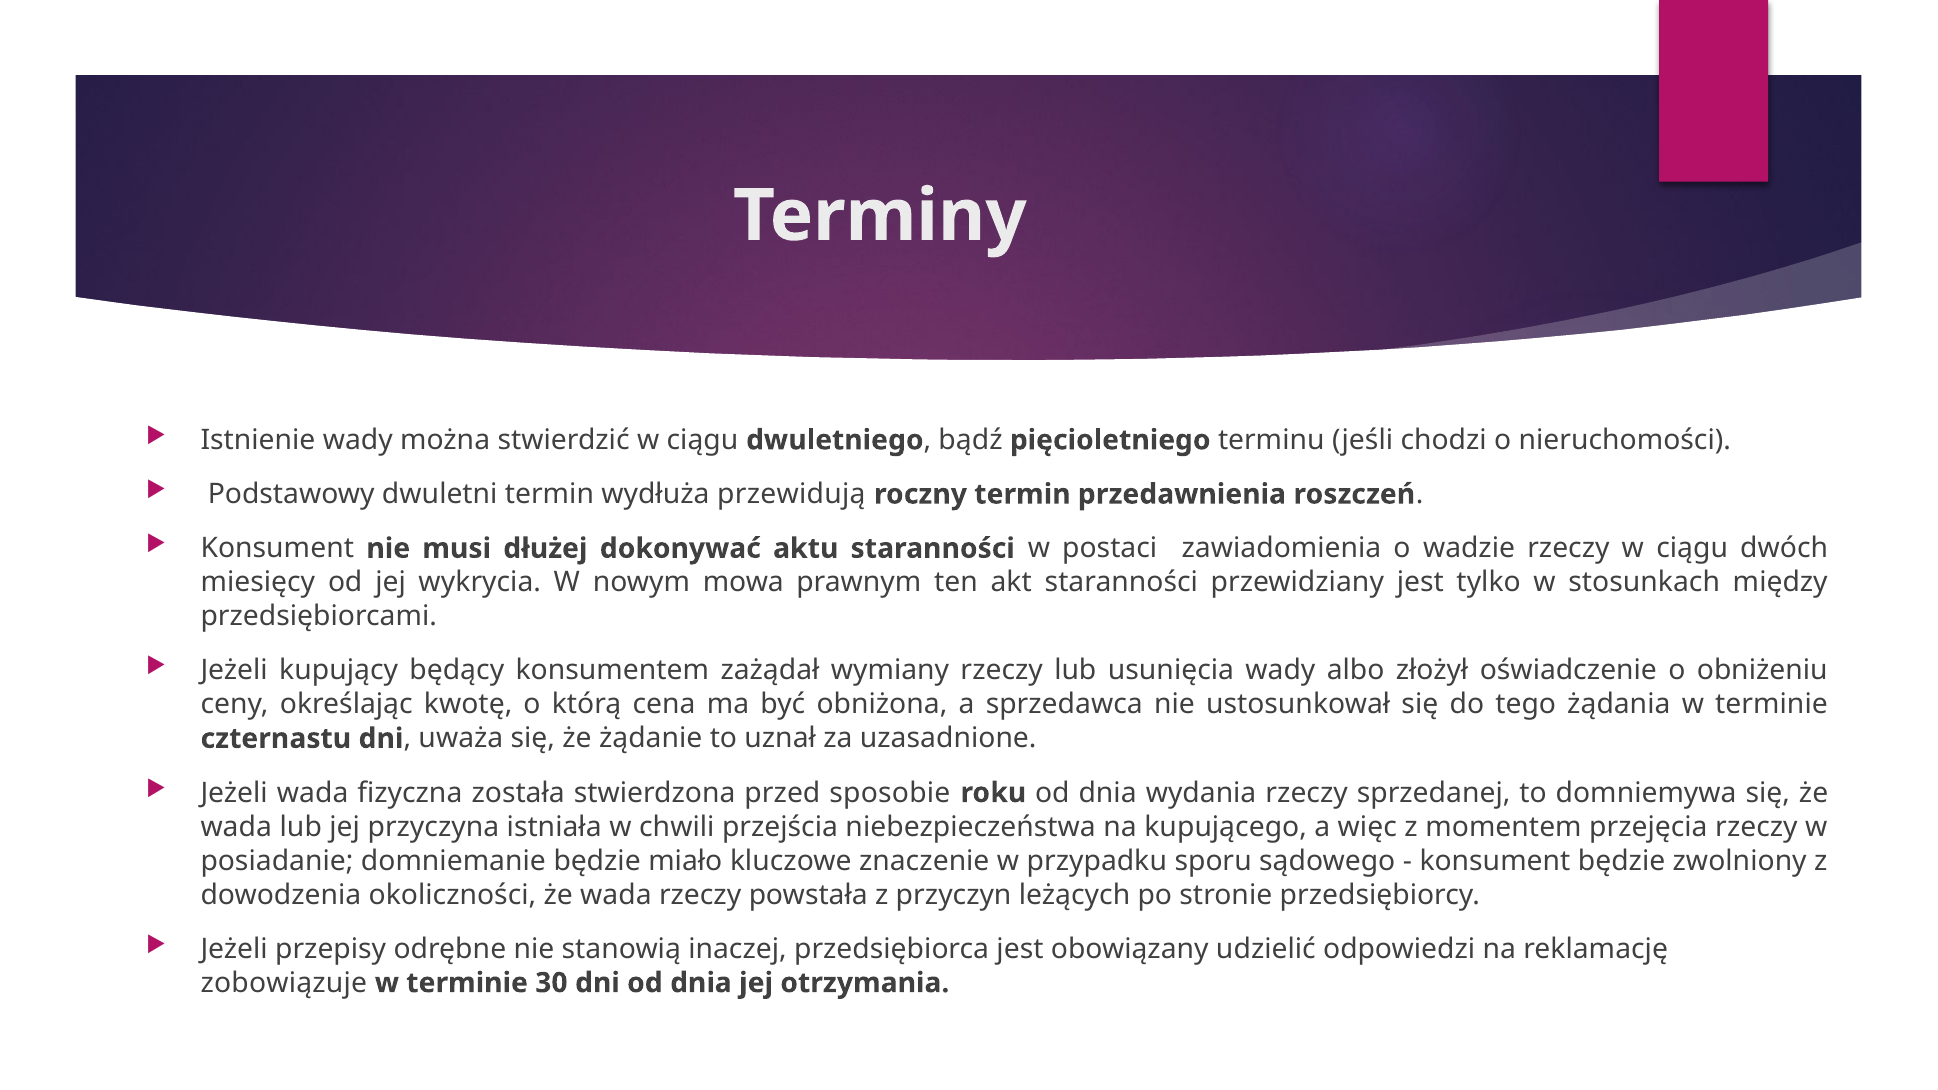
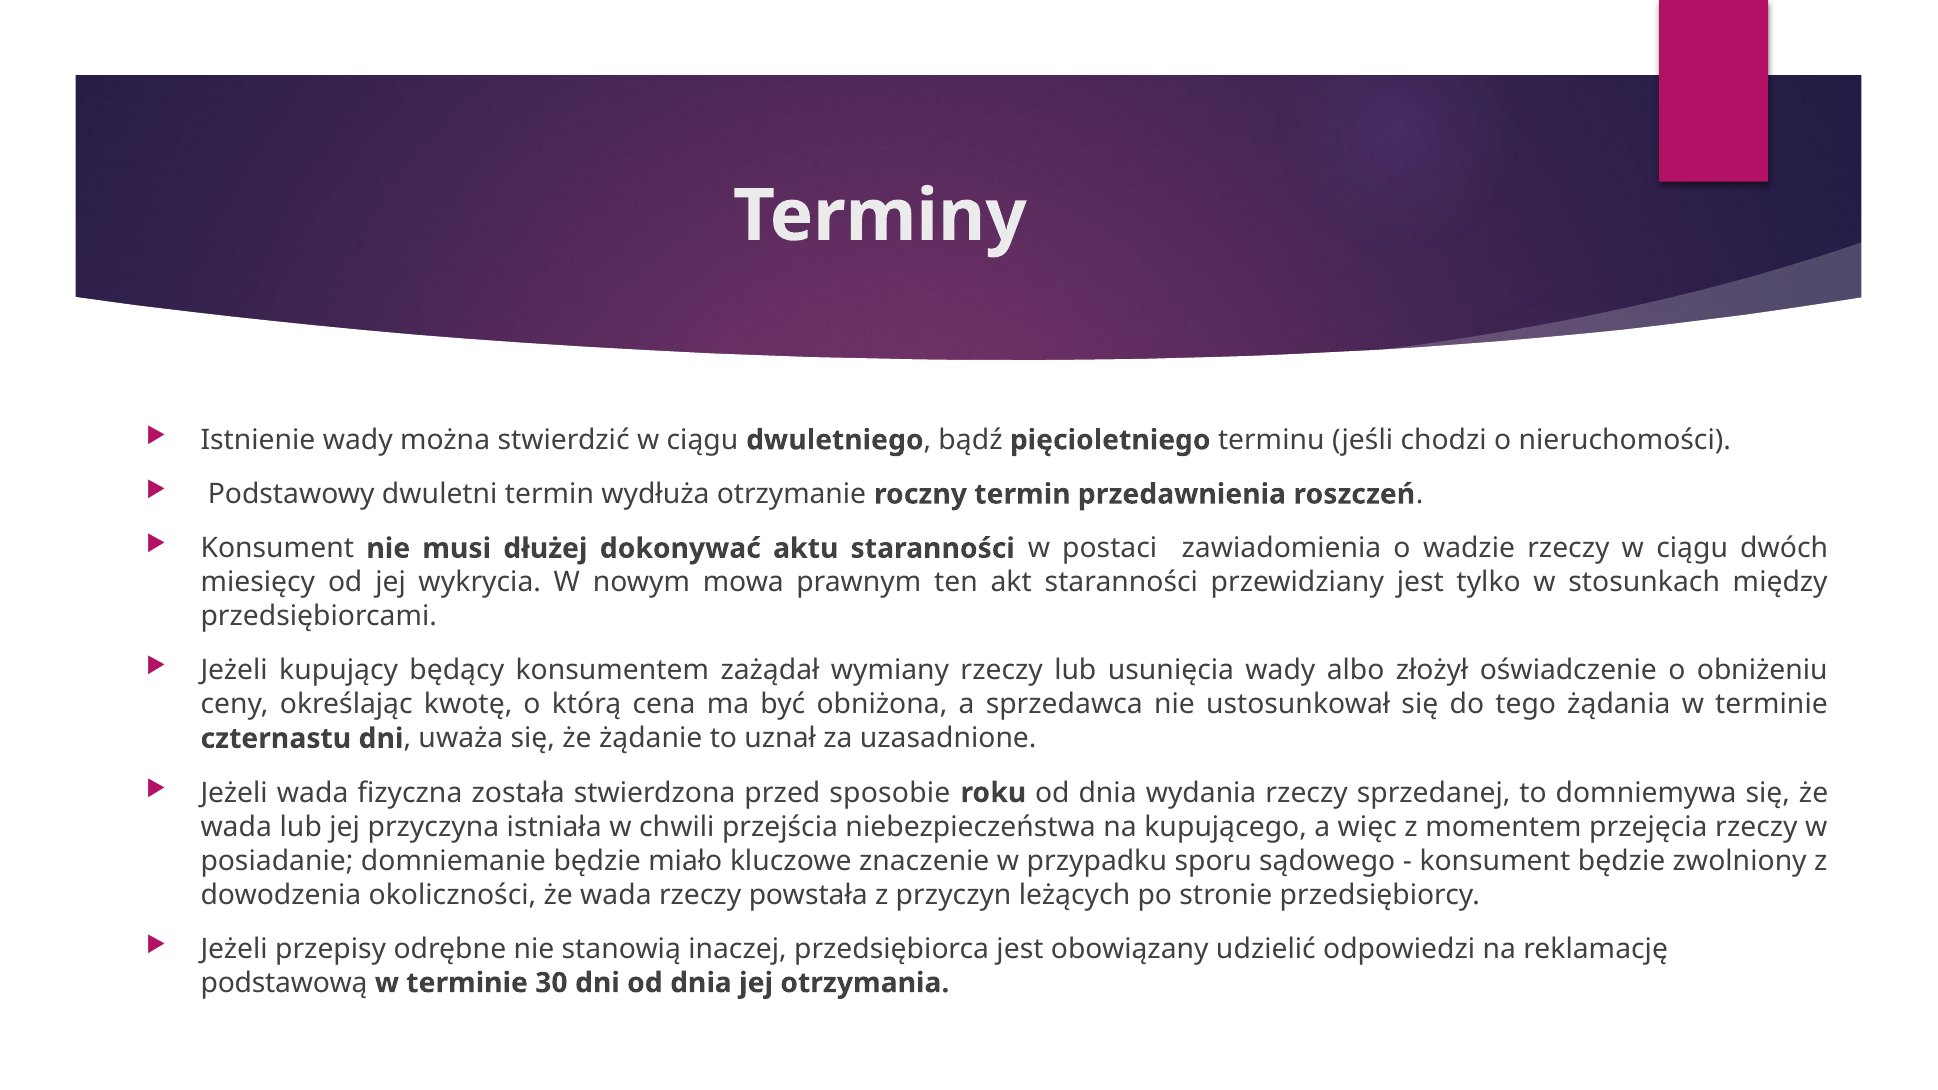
przewidują: przewidują -> otrzymanie
zobowiązuje: zobowiązuje -> podstawową
